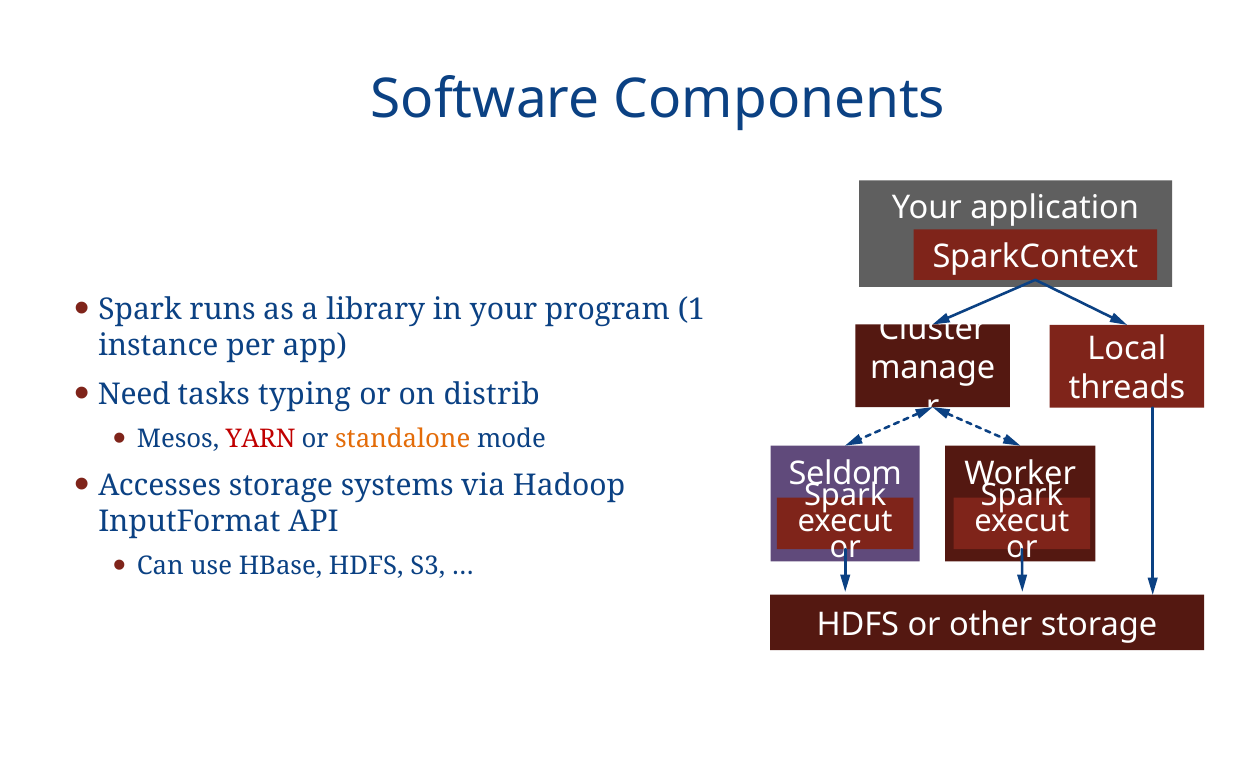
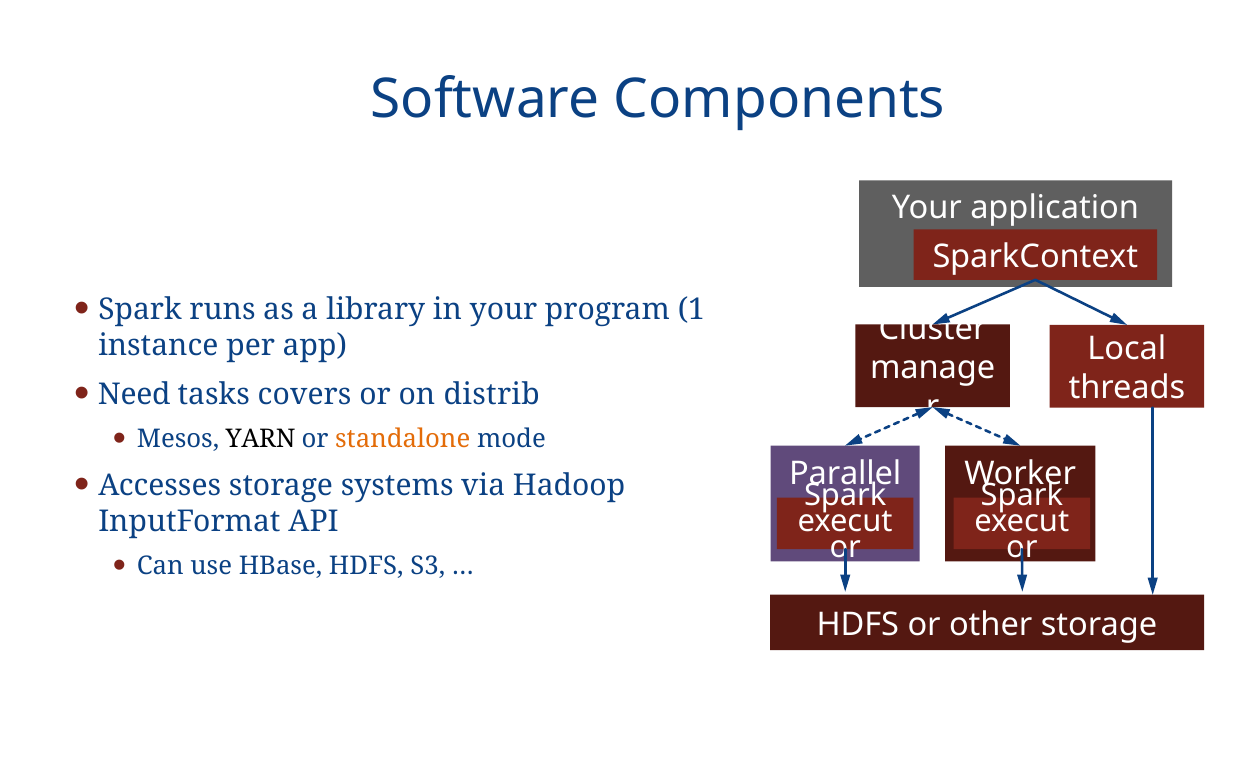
typing: typing -> covers
YARN colour: red -> black
Seldom: Seldom -> Parallel
